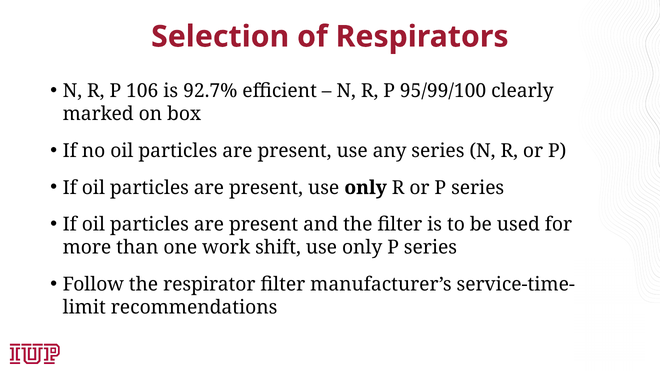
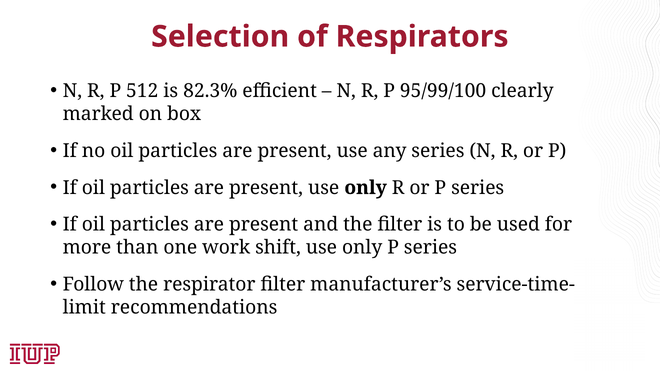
106: 106 -> 512
92.7%: 92.7% -> 82.3%
